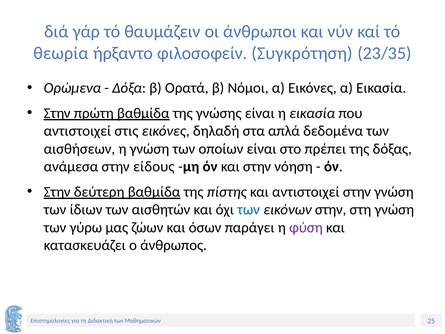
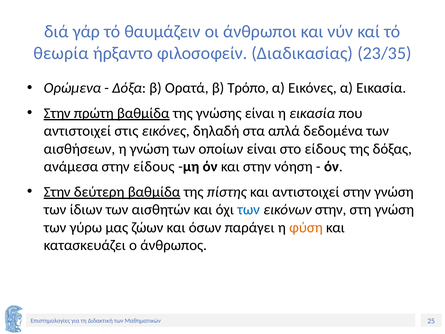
Συγκρότηση: Συγκρότηση -> Διαδικασίας
Νόμοι: Νόμοι -> Τρόπο
στο πρέπει: πρέπει -> είδους
φύση colour: purple -> orange
